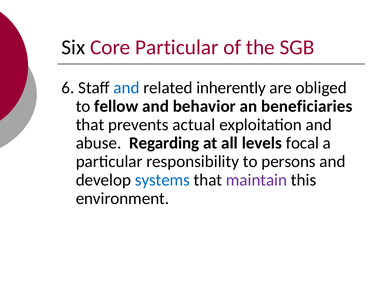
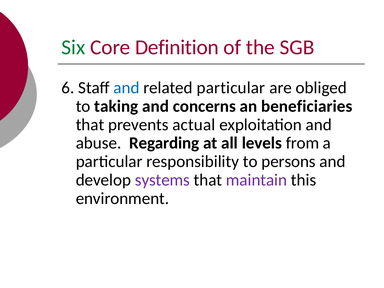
Six colour: black -> green
Core Particular: Particular -> Definition
related inherently: inherently -> particular
fellow: fellow -> taking
behavior: behavior -> concerns
focal: focal -> from
systems colour: blue -> purple
